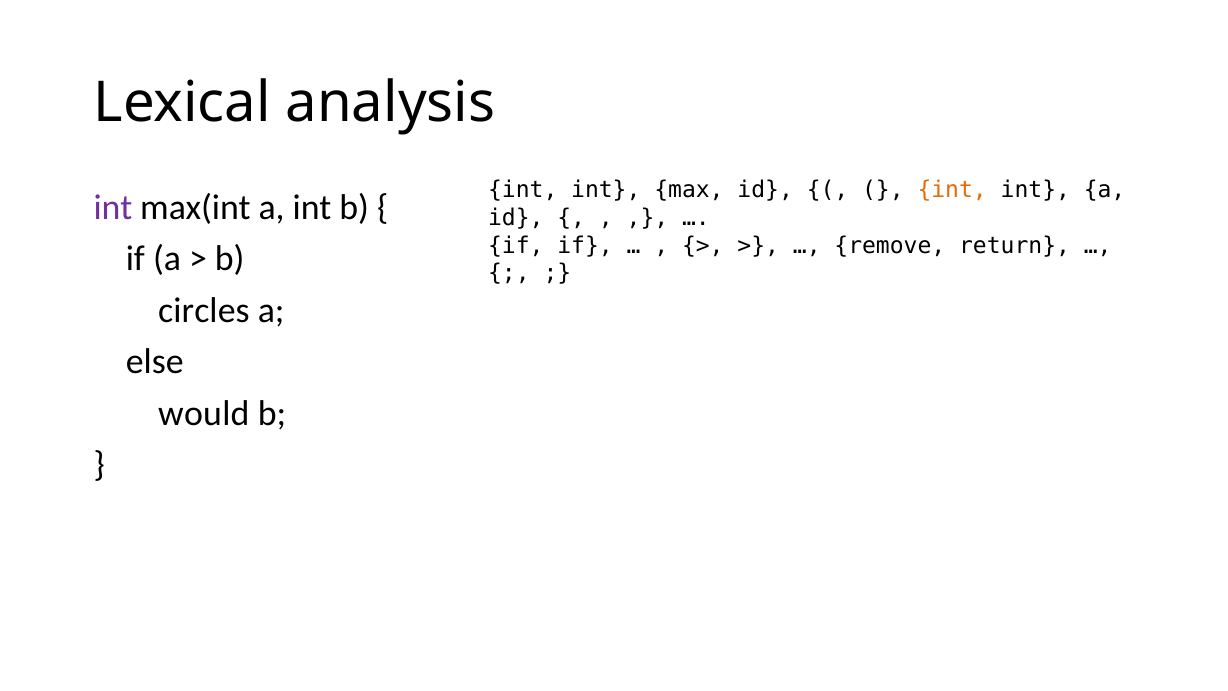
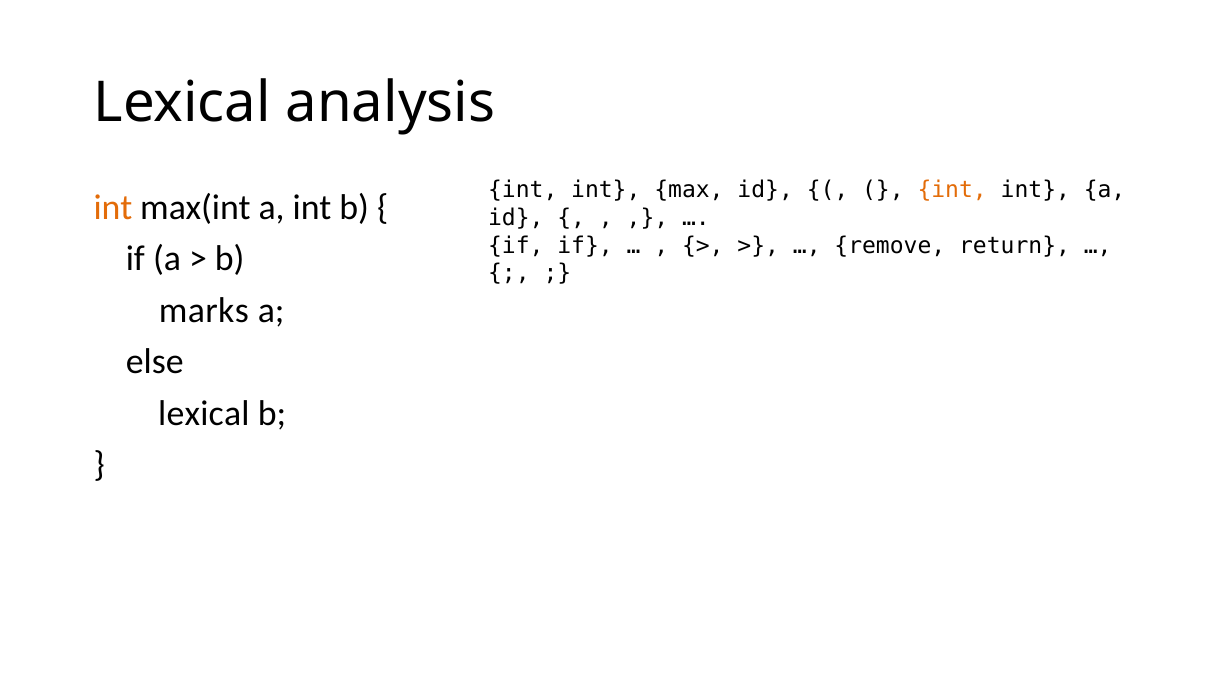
int at (113, 208) colour: purple -> orange
circles: circles -> marks
would at (204, 413): would -> lexical
